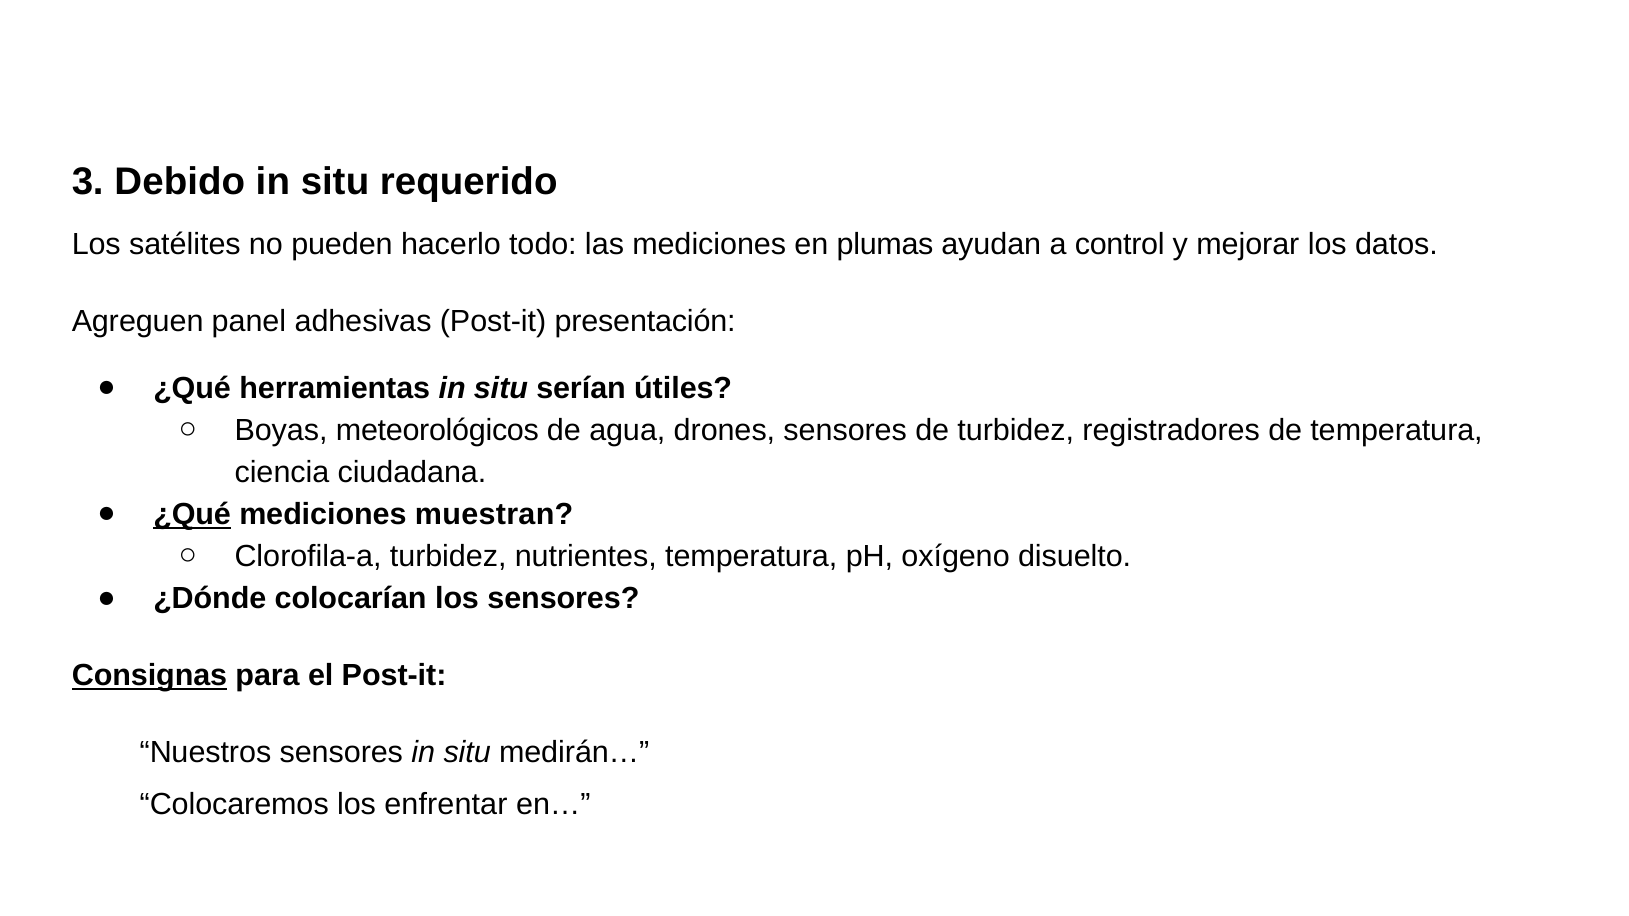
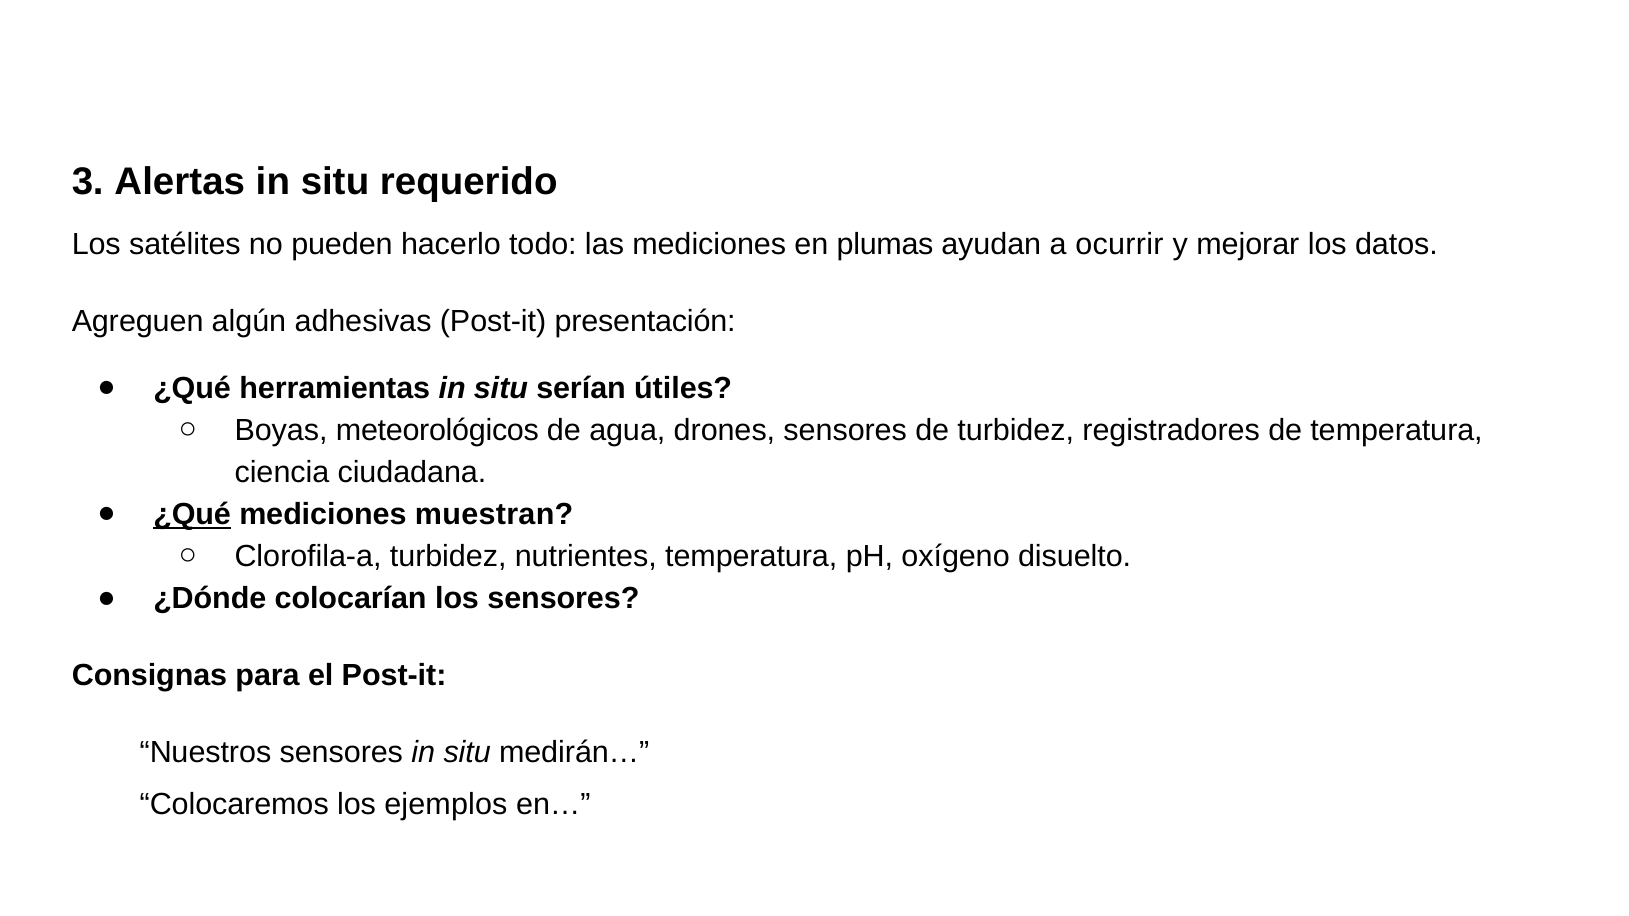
Debido: Debido -> Alertas
control: control -> ocurrir
panel: panel -> algún
Consignas underline: present -> none
enfrentar: enfrentar -> ejemplos
